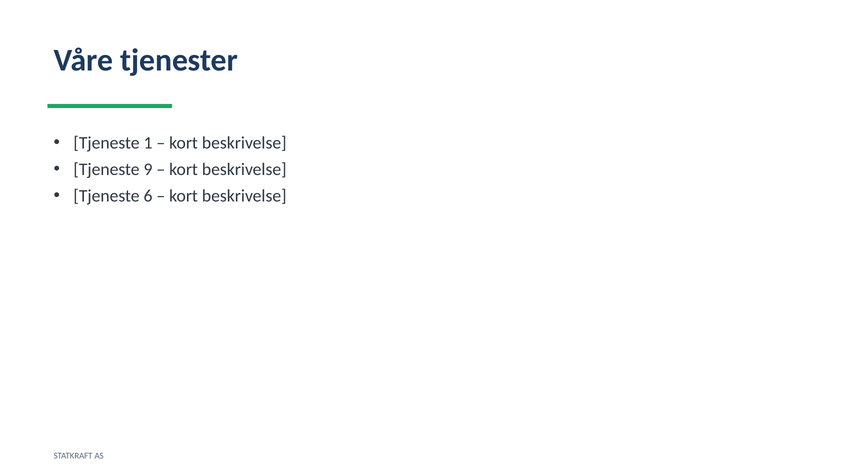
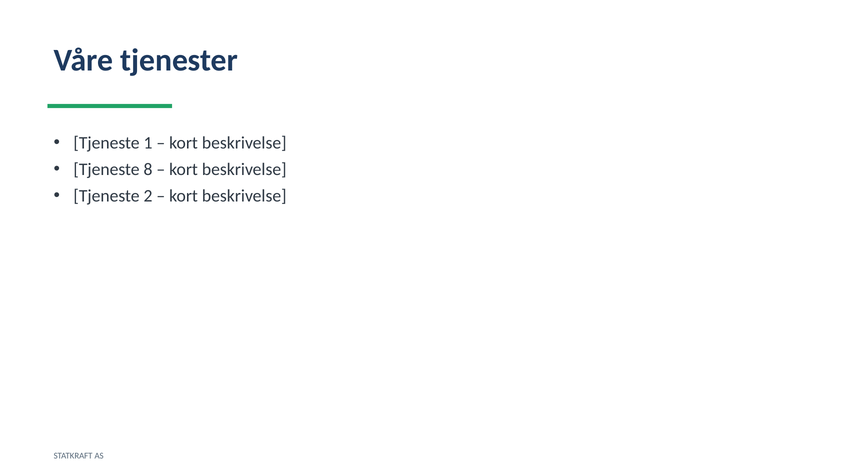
9: 9 -> 8
6: 6 -> 2
